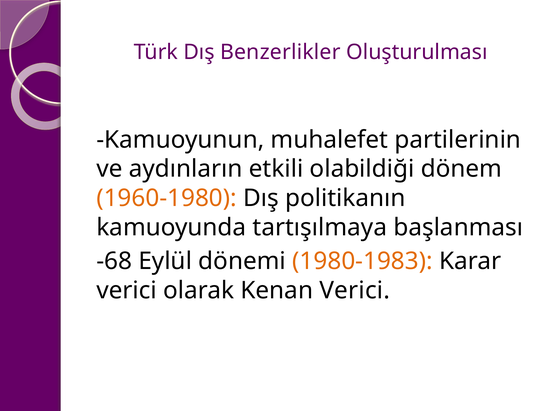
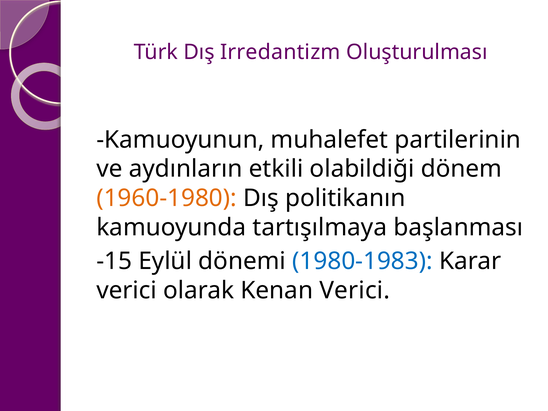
Benzerlikler: Benzerlikler -> Irredantizm
-68: -68 -> -15
1980-1983 colour: orange -> blue
